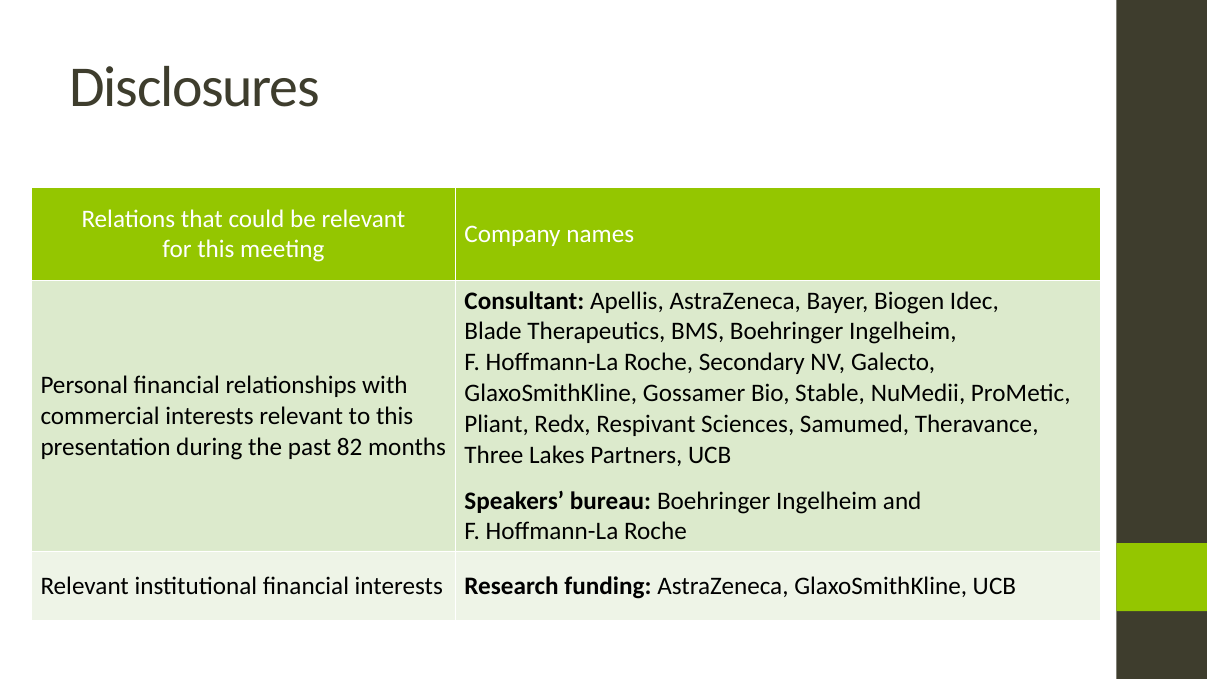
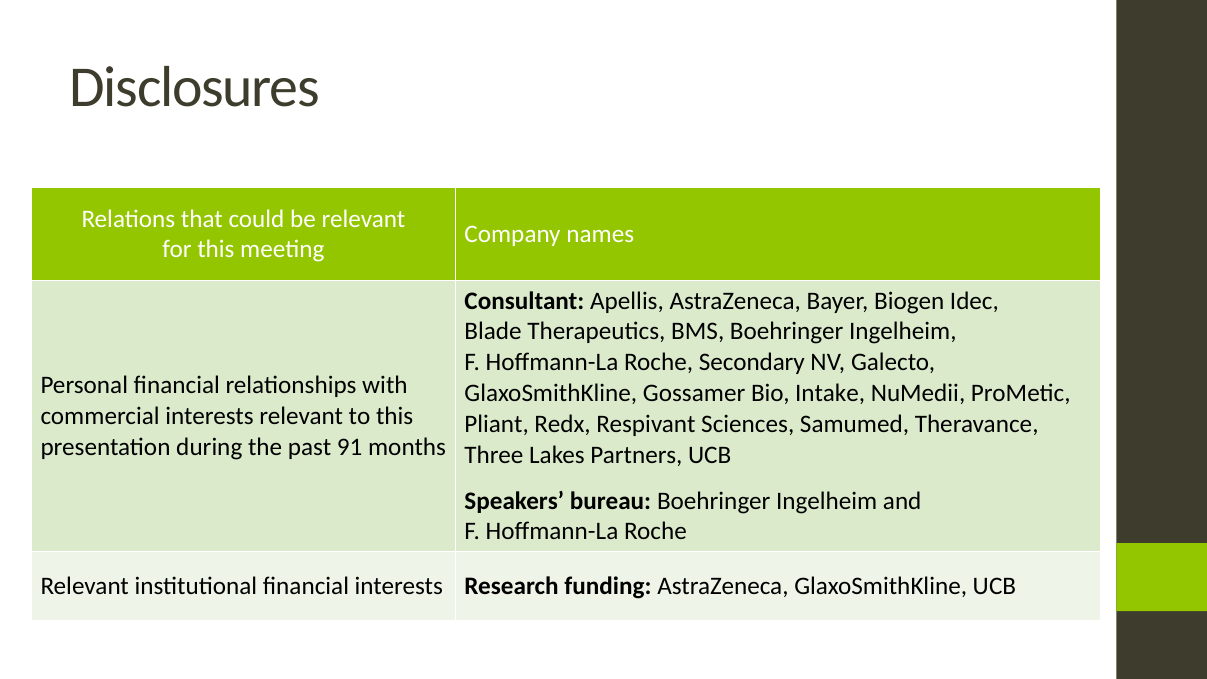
Stable: Stable -> Intake
82: 82 -> 91
